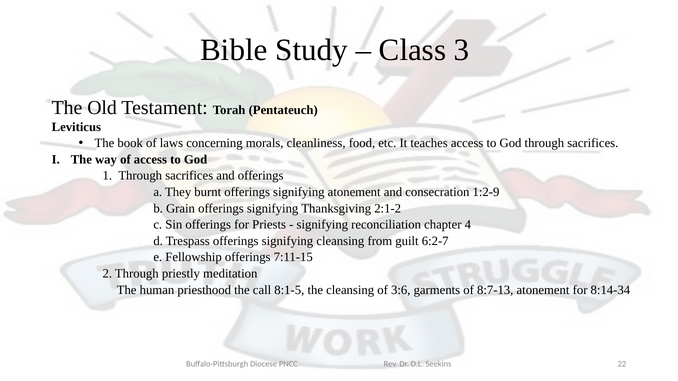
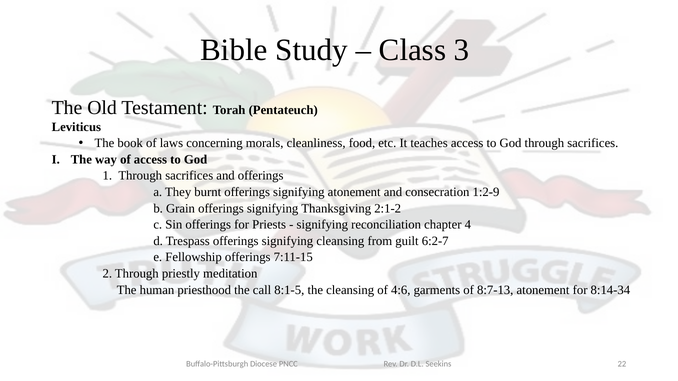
3:6: 3:6 -> 4:6
